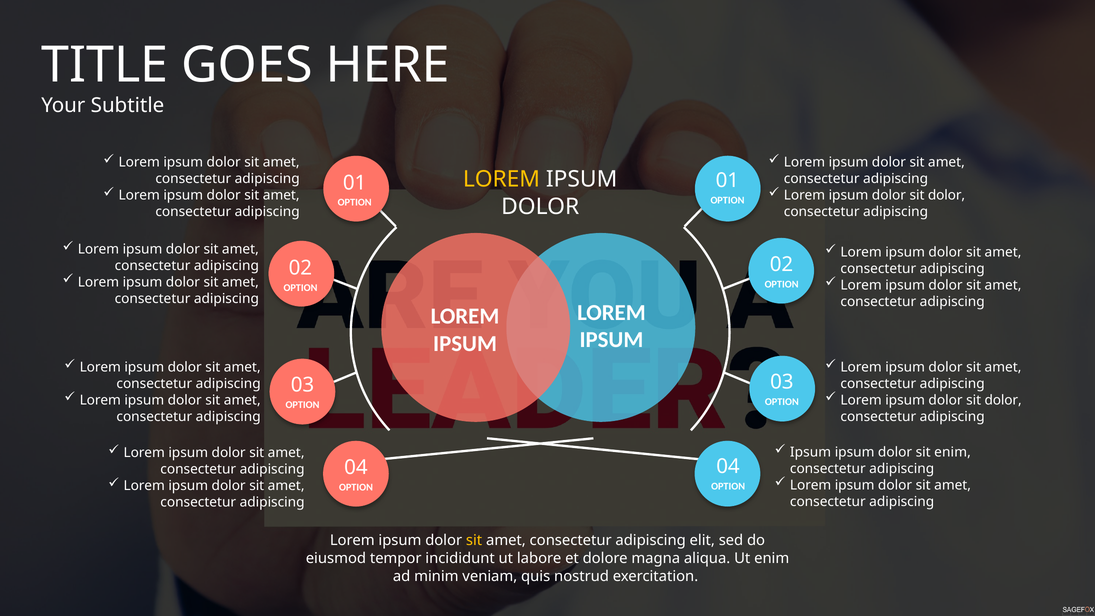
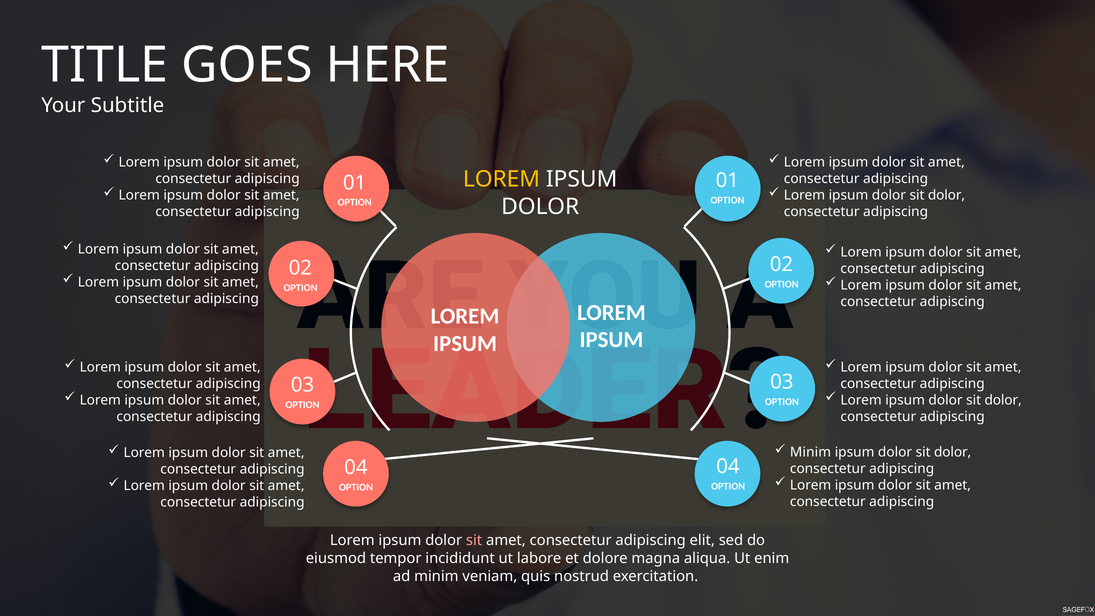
Ipsum at (811, 452): Ipsum -> Minim
enim at (953, 452): enim -> dolor
sit at (474, 540) colour: yellow -> pink
